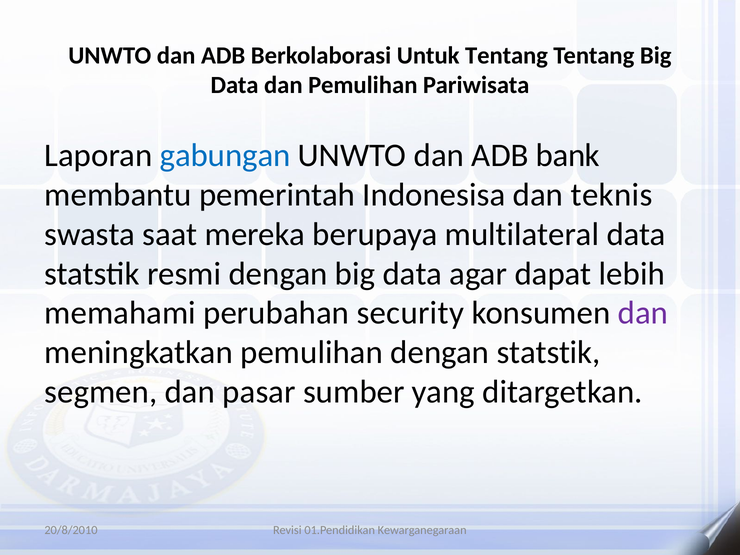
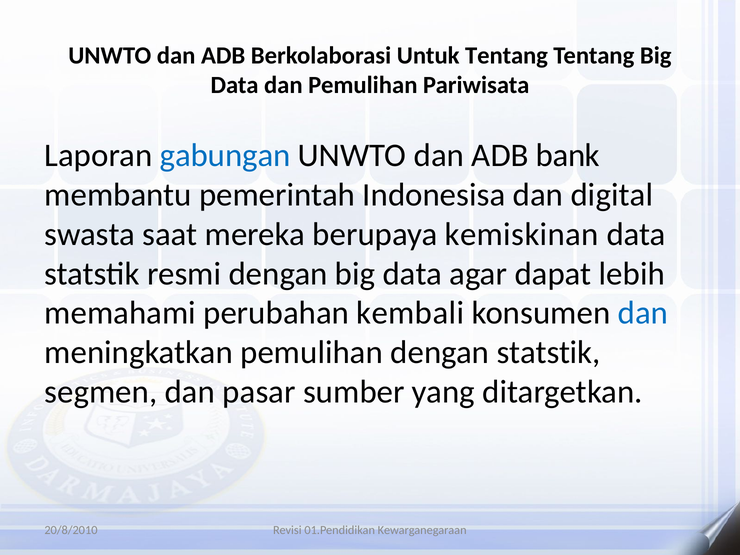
teknis: teknis -> digital
multilateral: multilateral -> kemiskinan
security: security -> kembali
dan at (643, 313) colour: purple -> blue
